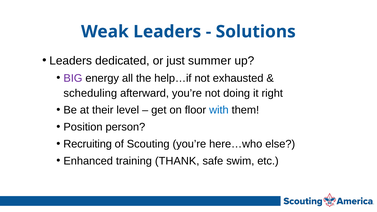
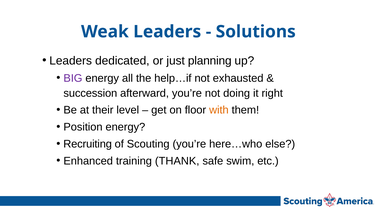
summer: summer -> planning
scheduling: scheduling -> succession
with colour: blue -> orange
Position person: person -> energy
